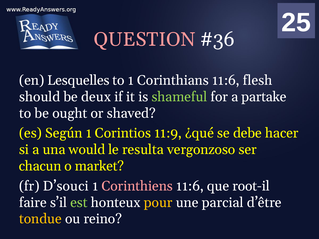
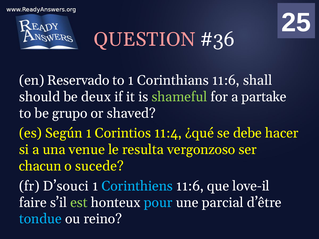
Lesquelles: Lesquelles -> Reservado
flesh: flesh -> shall
ought: ought -> grupo
11:9: 11:9 -> 11:4
would: would -> venue
market: market -> sucede
Corinthiens colour: pink -> light blue
root-il: root-il -> love-il
pour colour: yellow -> light blue
tondue colour: yellow -> light blue
